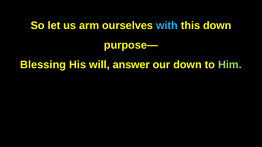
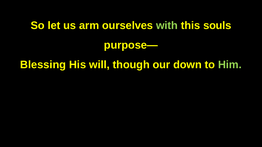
with colour: light blue -> light green
this down: down -> souls
answer: answer -> though
